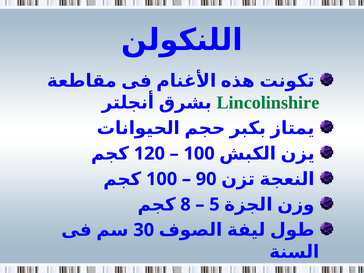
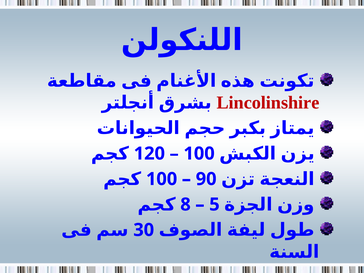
Lincolinshire colour: green -> red
